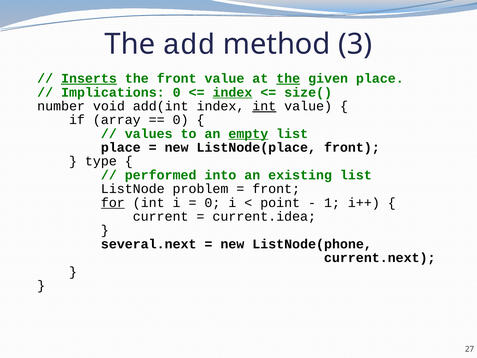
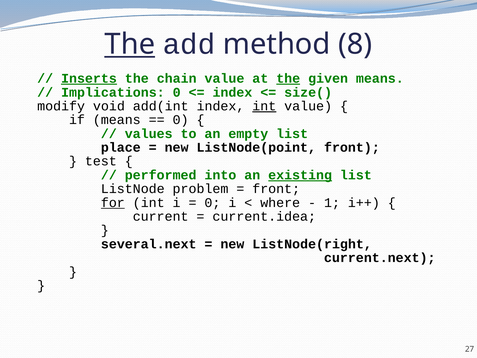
The at (130, 44) underline: none -> present
3: 3 -> 8
the front: front -> chain
given place: place -> means
index at (232, 92) underline: present -> none
number: number -> modify
if array: array -> means
empty underline: present -> none
ListNode(place: ListNode(place -> ListNode(point
type: type -> test
existing underline: none -> present
point: point -> where
ListNode(phone: ListNode(phone -> ListNode(right
